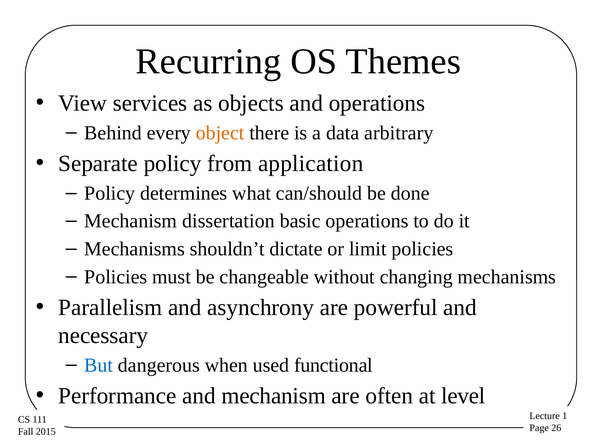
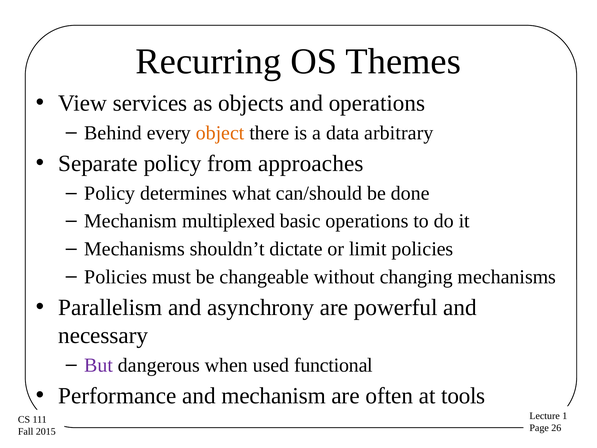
application: application -> approaches
dissertation: dissertation -> multiplexed
But colour: blue -> purple
level: level -> tools
